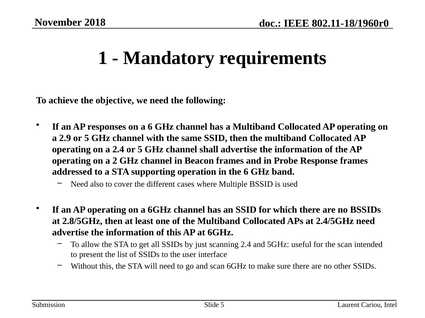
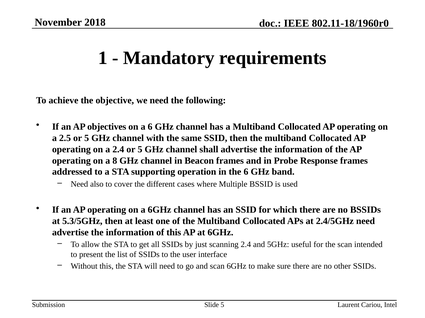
responses: responses -> objectives
2.9: 2.9 -> 2.5
2: 2 -> 8
2.8/5GHz: 2.8/5GHz -> 5.3/5GHz
